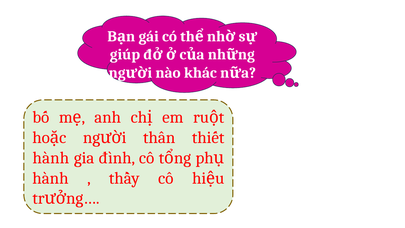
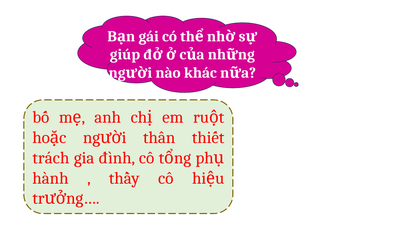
hành at (51, 158): hành -> trách
